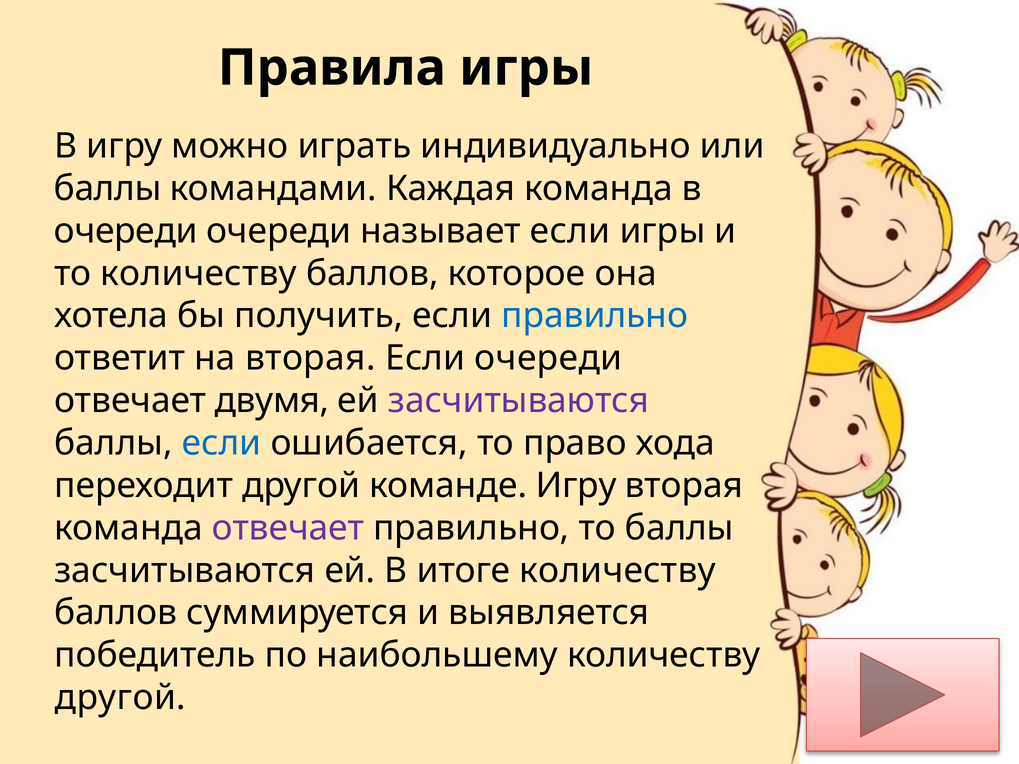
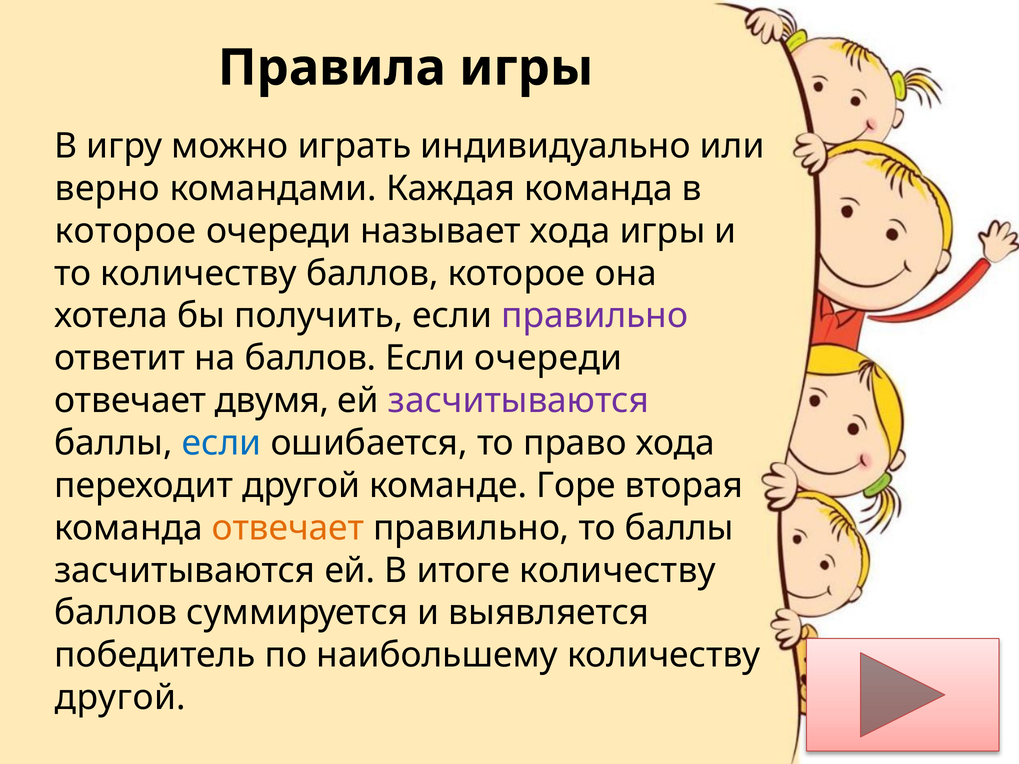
баллы at (108, 189): баллы -> верно
очереди at (126, 231): очереди -> которое
называет если: если -> хода
правильно at (595, 316) colour: blue -> purple
на вторая: вторая -> баллов
команде Игру: Игру -> Горе
отвечает at (288, 528) colour: purple -> orange
